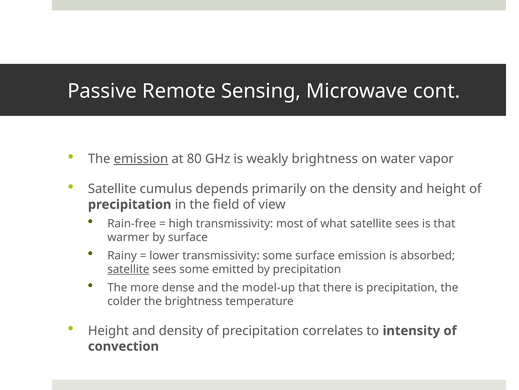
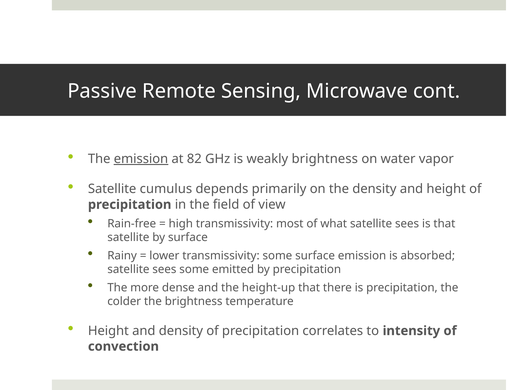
80: 80 -> 82
warmer at (128, 237): warmer -> satellite
satellite at (128, 269) underline: present -> none
model-up: model-up -> height-up
